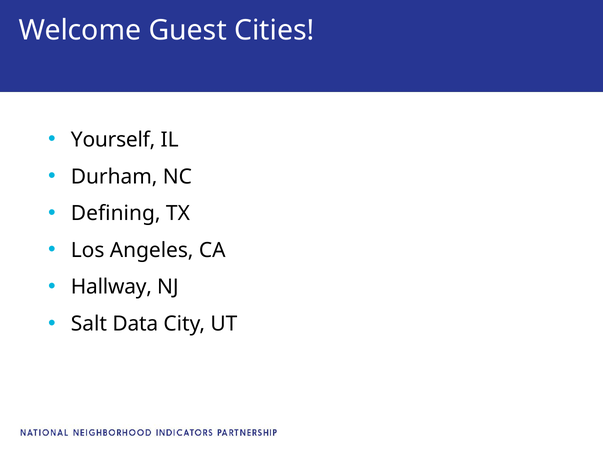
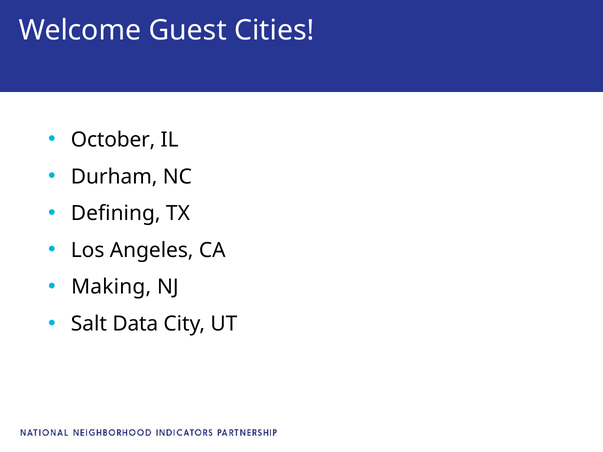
Yourself: Yourself -> October
Hallway: Hallway -> Making
